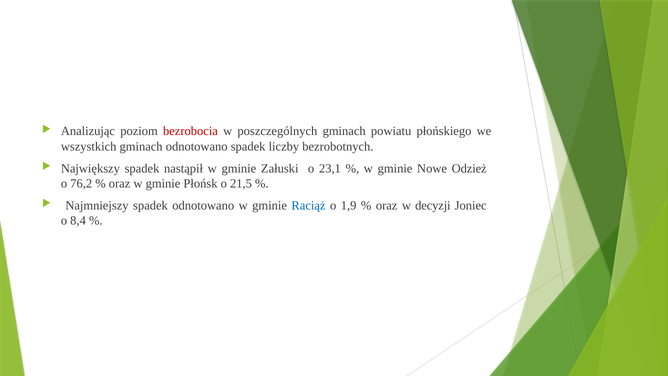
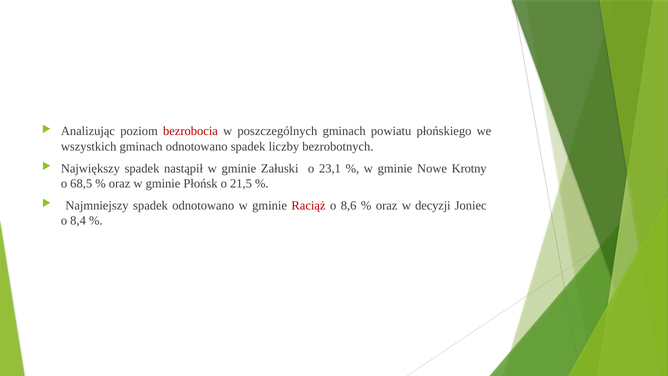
Odzież: Odzież -> Krotny
76,2: 76,2 -> 68,5
Raciąż colour: blue -> red
1,9: 1,9 -> 8,6
